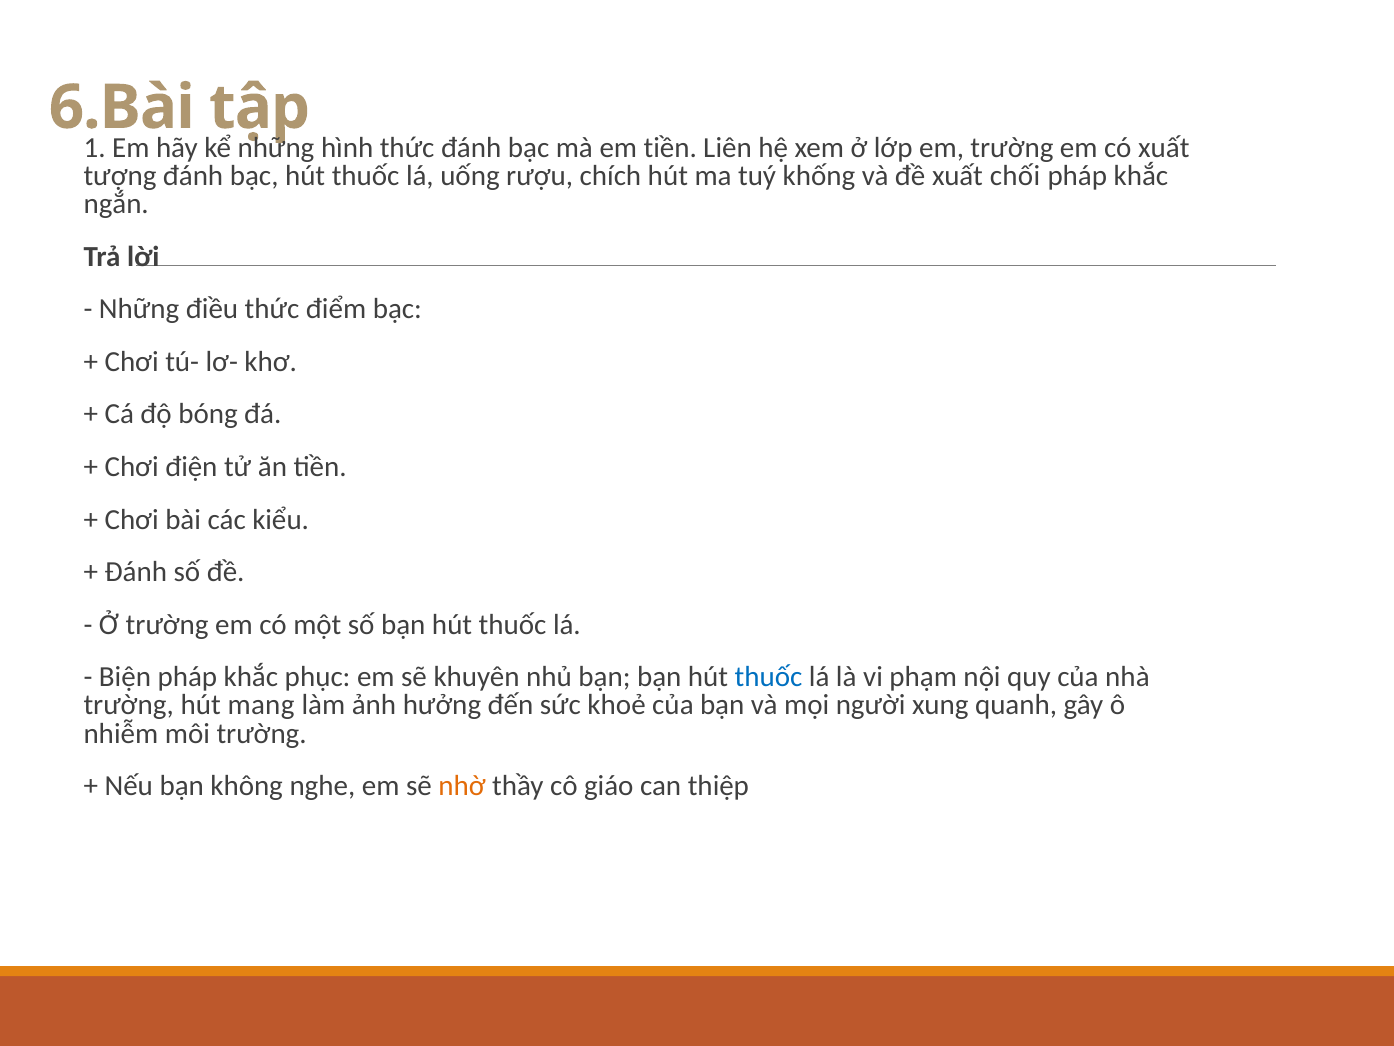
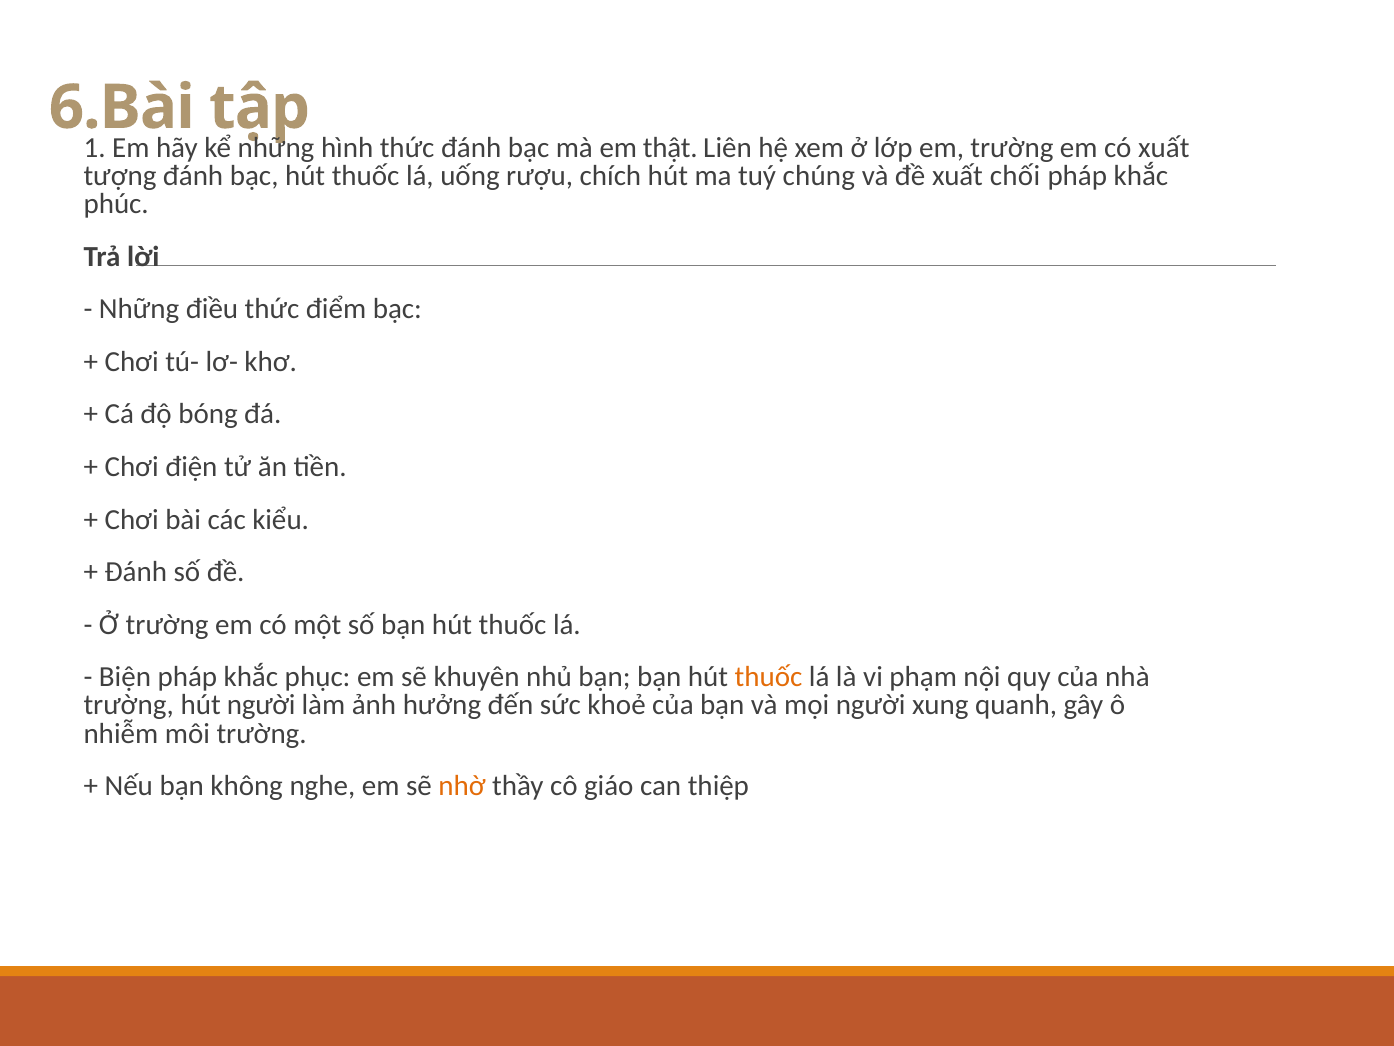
em tiền: tiền -> thật
khống: khống -> chúng
ngắn: ngắn -> phúc
thuốc at (768, 677) colour: blue -> orange
hút mang: mang -> người
